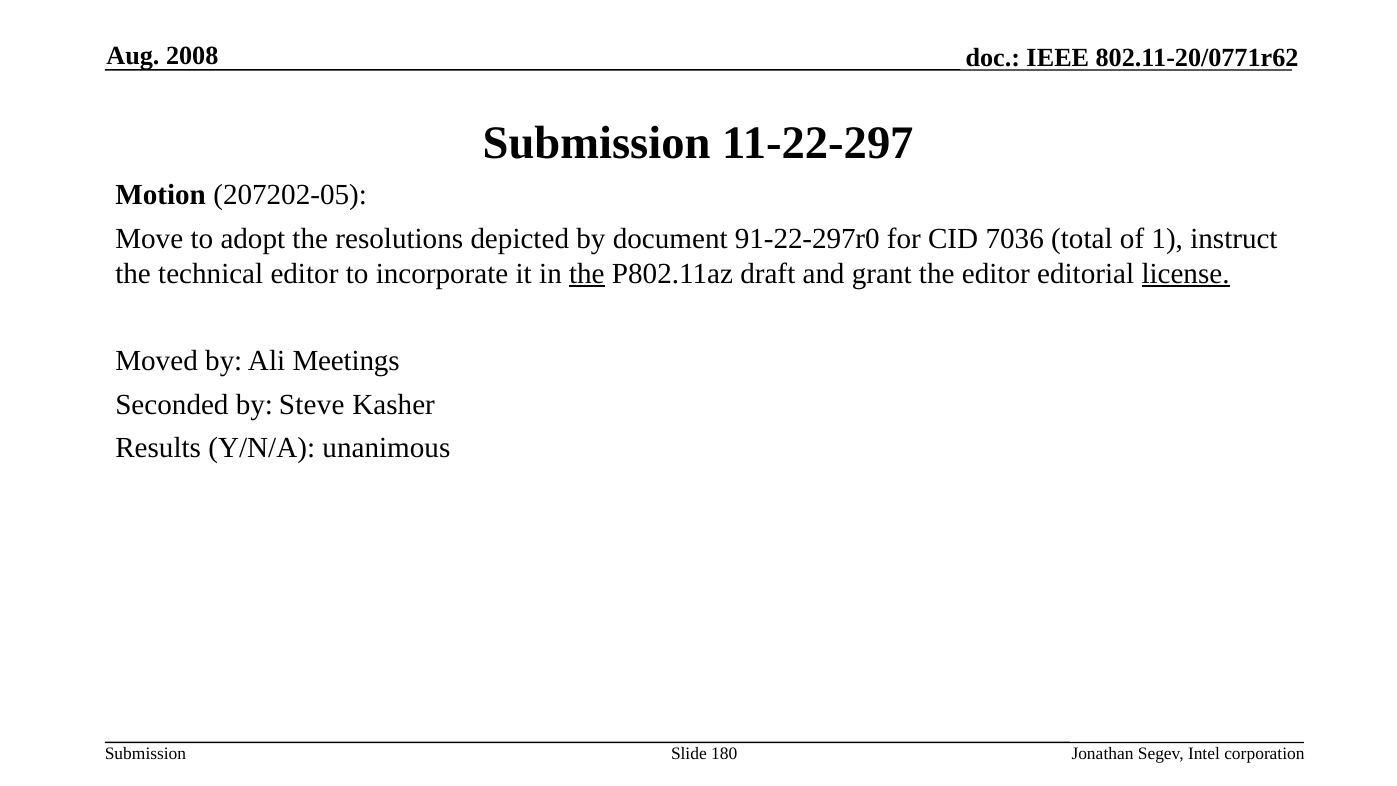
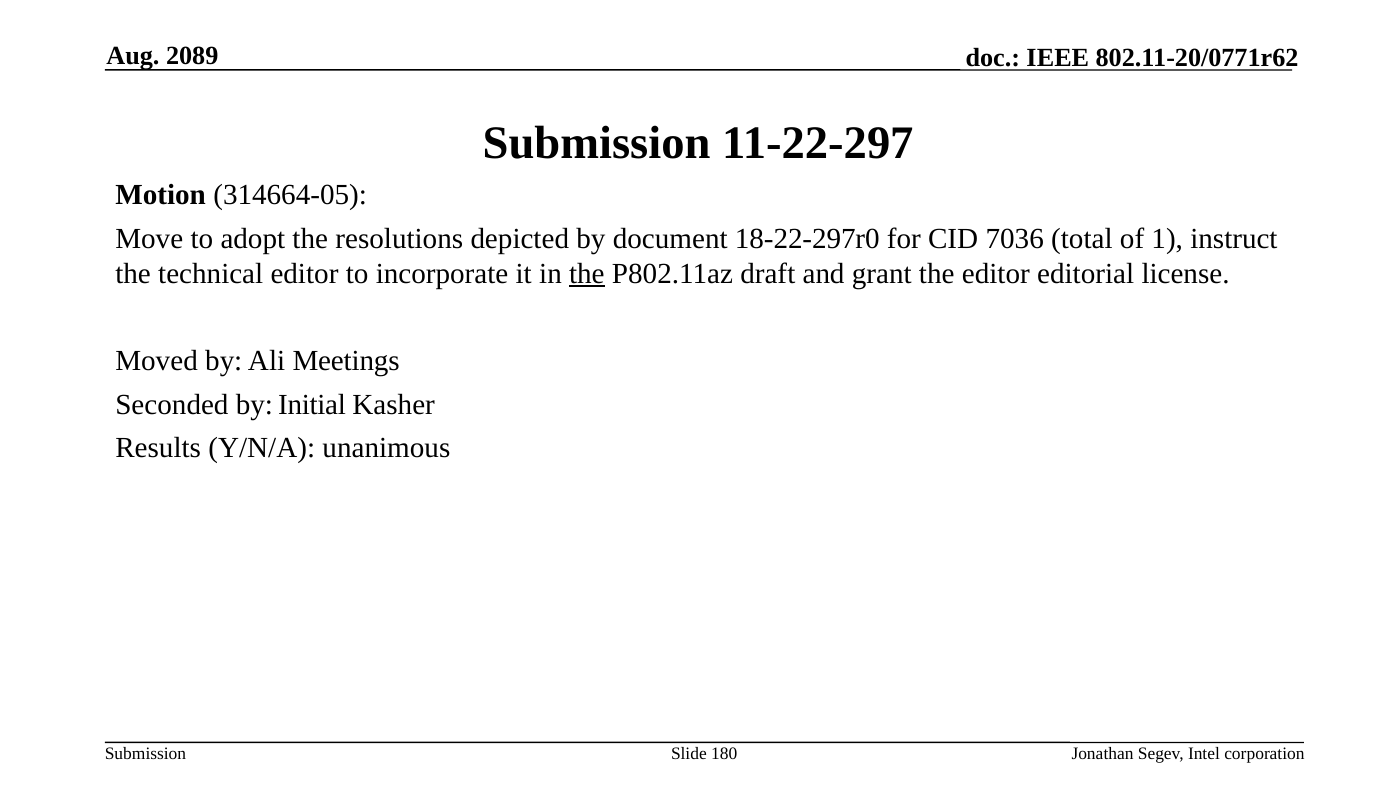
2008: 2008 -> 2089
207202-05: 207202-05 -> 314664-05
91-22-297r0: 91-22-297r0 -> 18-22-297r0
license underline: present -> none
Steve: Steve -> Initial
